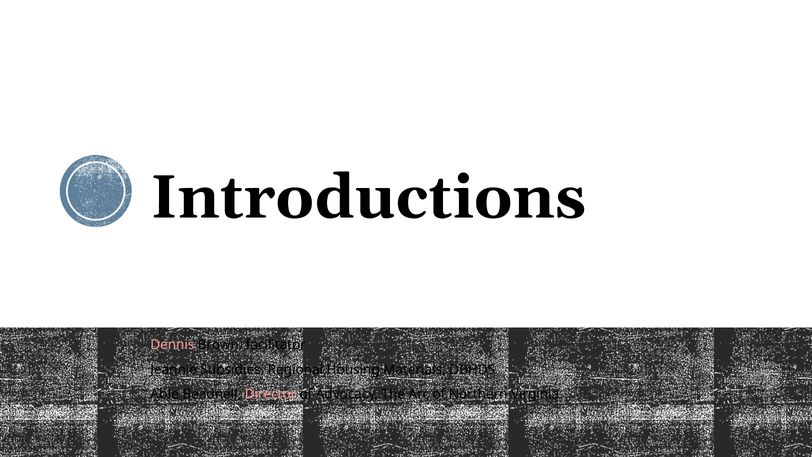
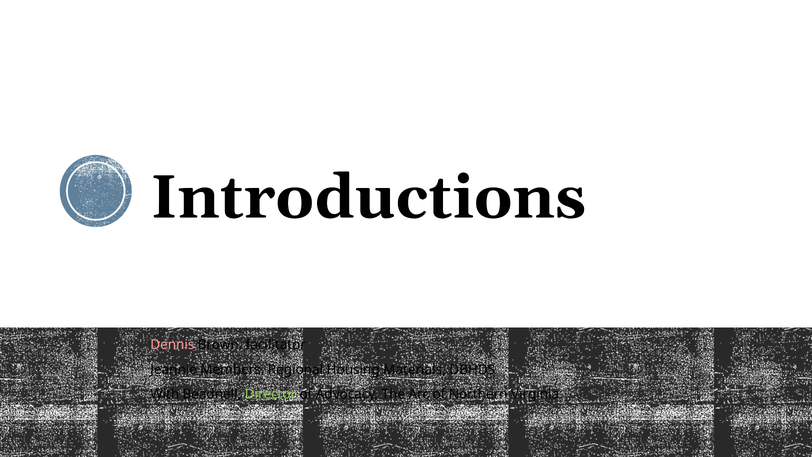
Subsidies: Subsidies -> Members
Able: Able -> With
Director colour: pink -> light green
